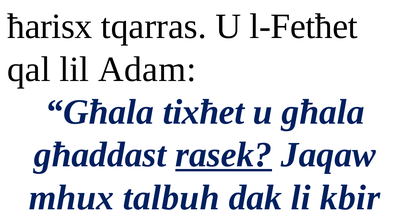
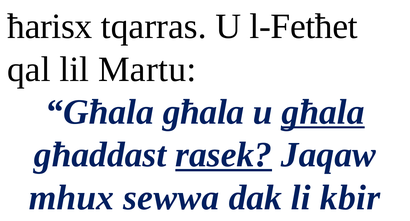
Adam: Adam -> Martu
Għala tixħet: tixħet -> għala
għala at (323, 112) underline: none -> present
talbuh: talbuh -> sewwa
